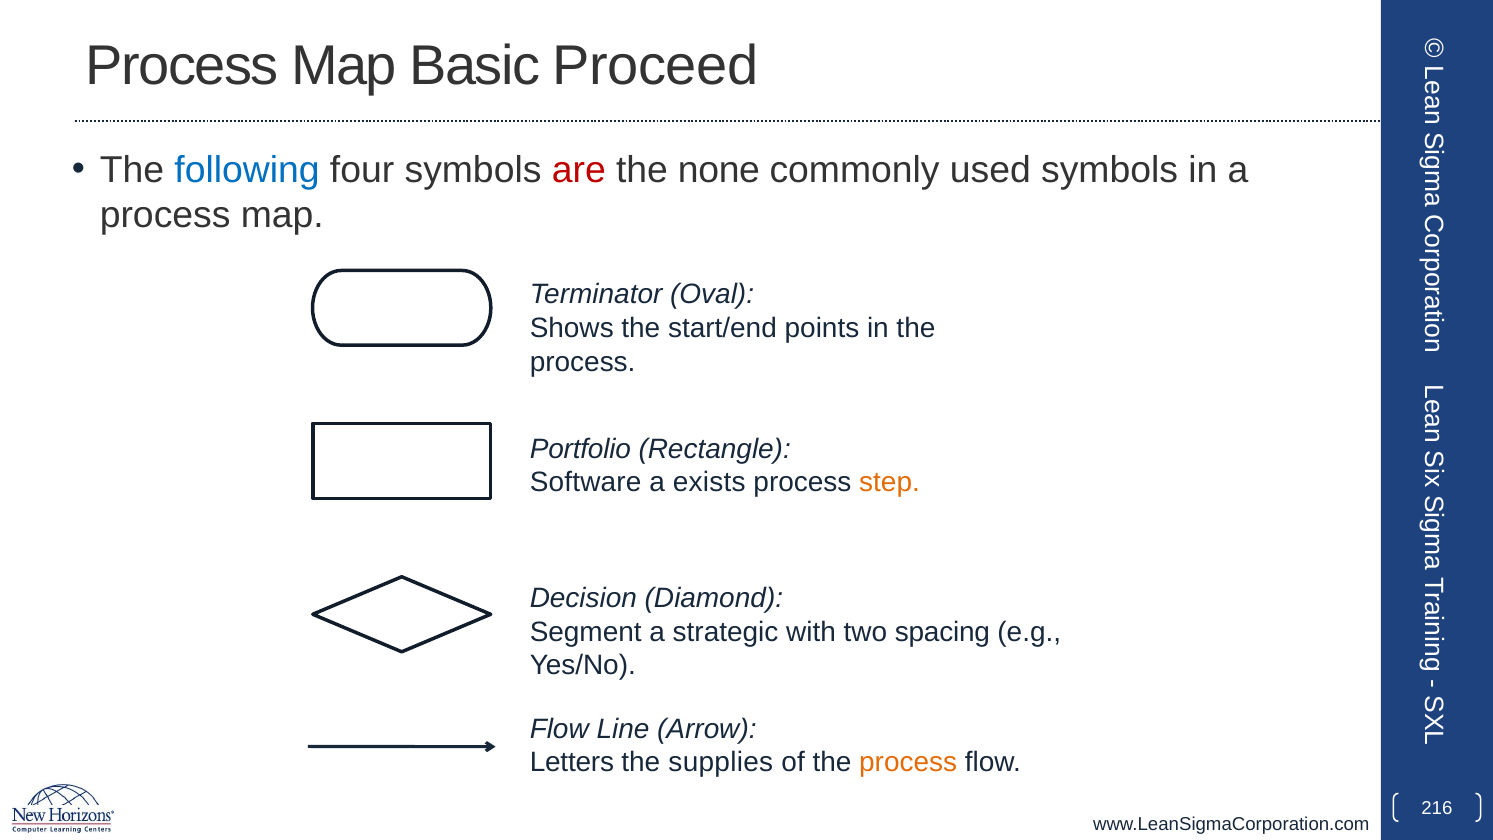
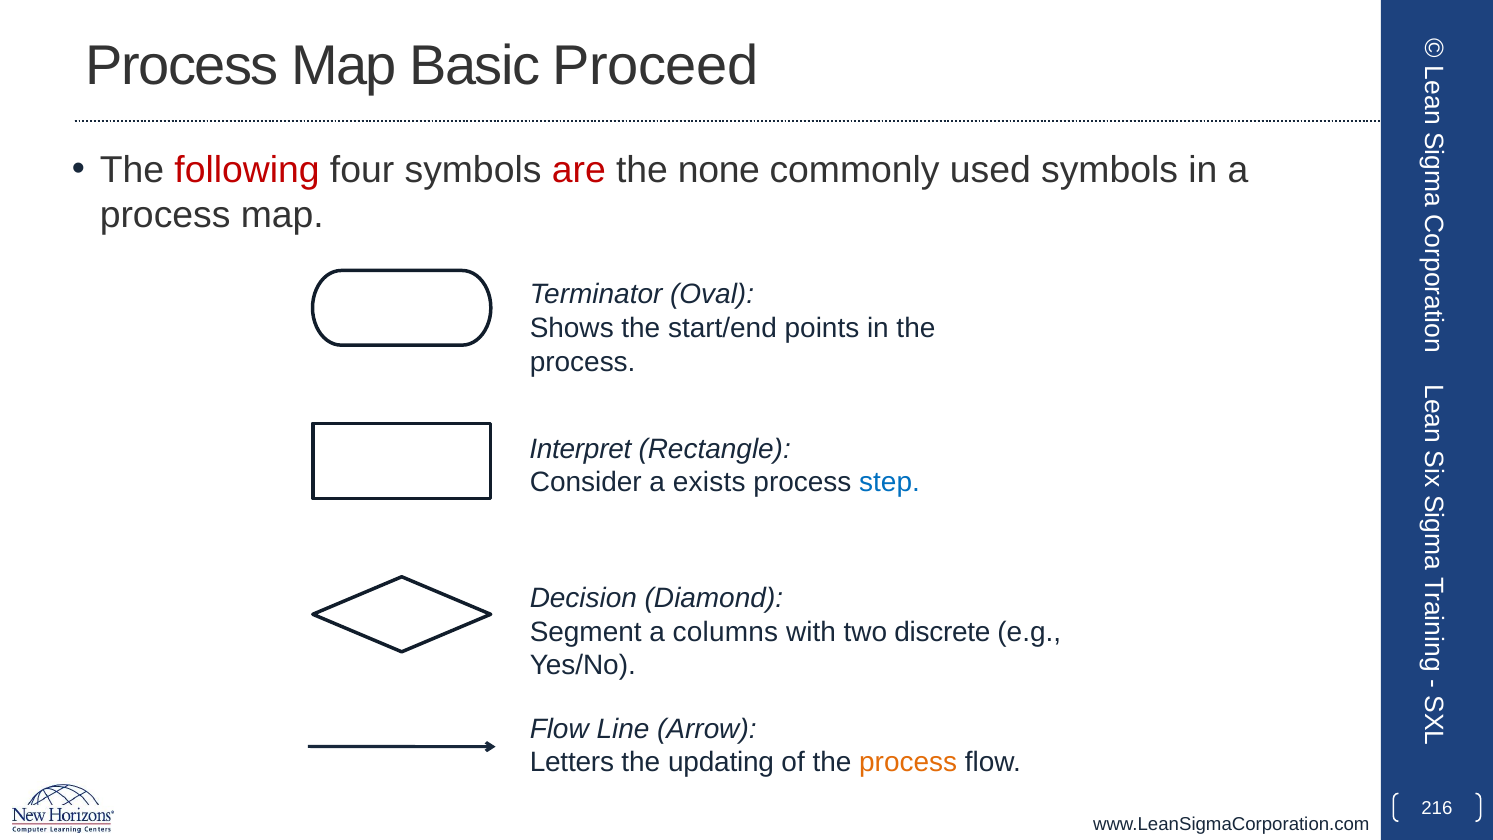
following colour: blue -> red
Portfolio: Portfolio -> Interpret
Software: Software -> Consider
step colour: orange -> blue
strategic: strategic -> columns
spacing: spacing -> discrete
supplies: supplies -> updating
